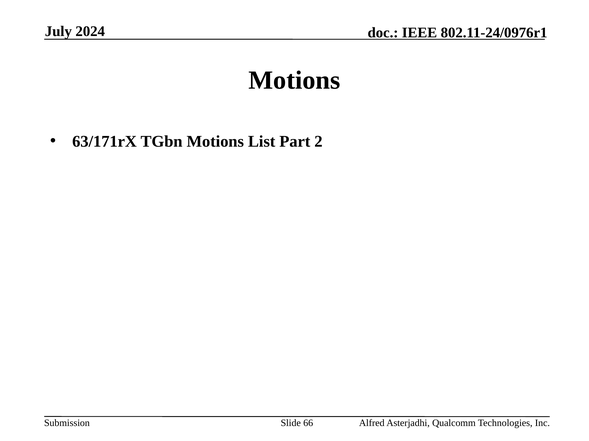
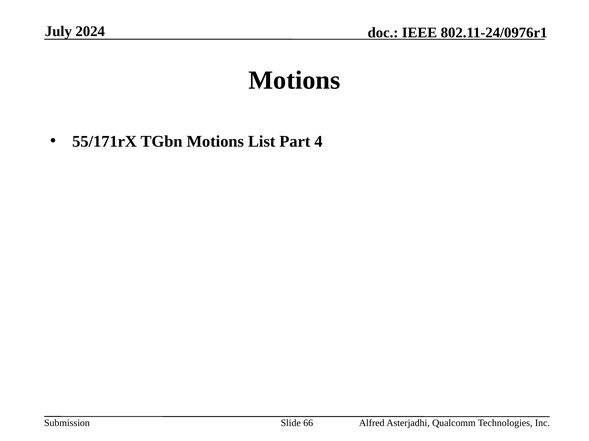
63/171rX: 63/171rX -> 55/171rX
2: 2 -> 4
